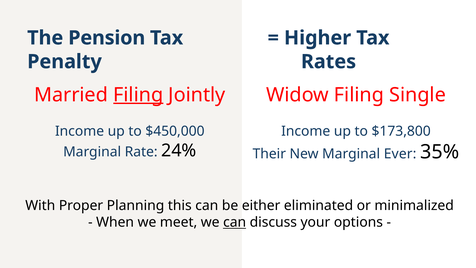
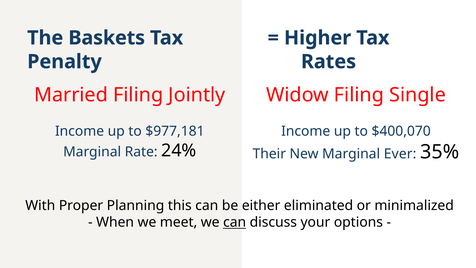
Pension: Pension -> Baskets
Filing at (138, 95) underline: present -> none
$173,800: $173,800 -> $400,070
$450,000: $450,000 -> $977,181
